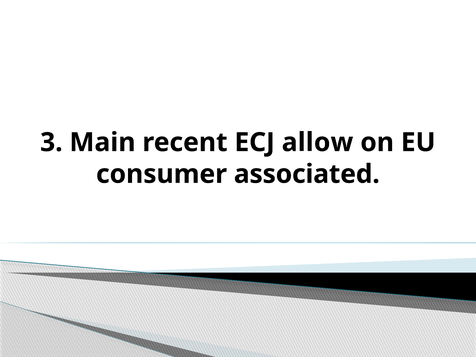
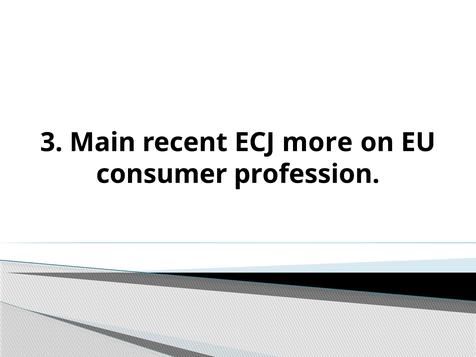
allow: allow -> more
associated: associated -> profession
